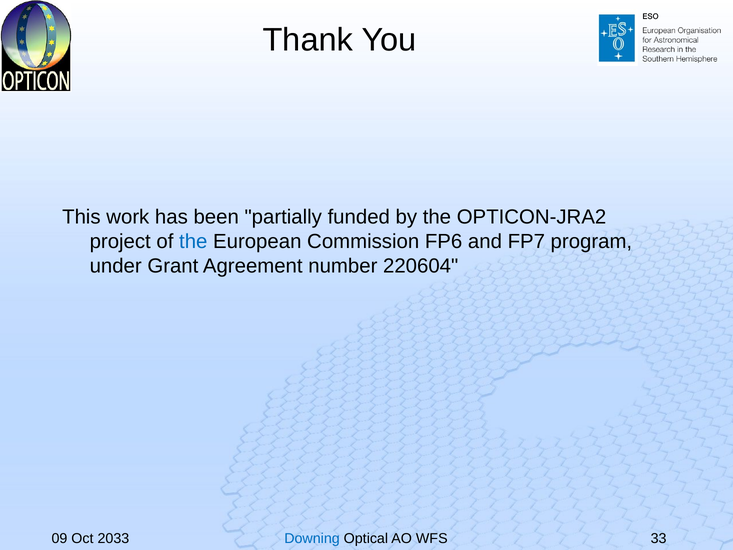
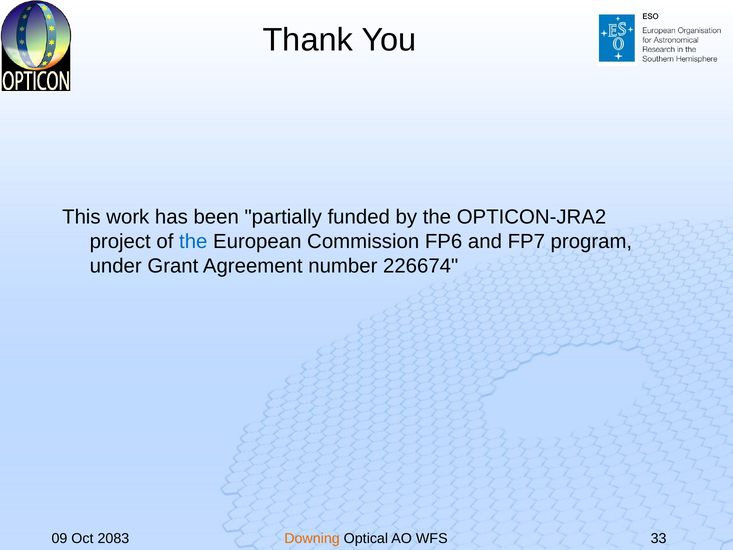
220604: 220604 -> 226674
2033: 2033 -> 2083
Downing colour: blue -> orange
